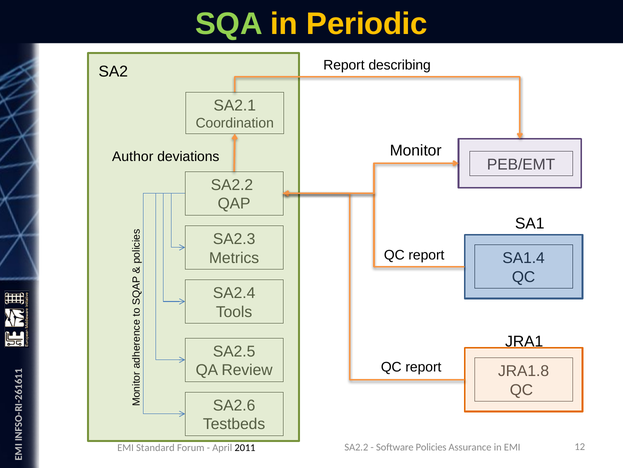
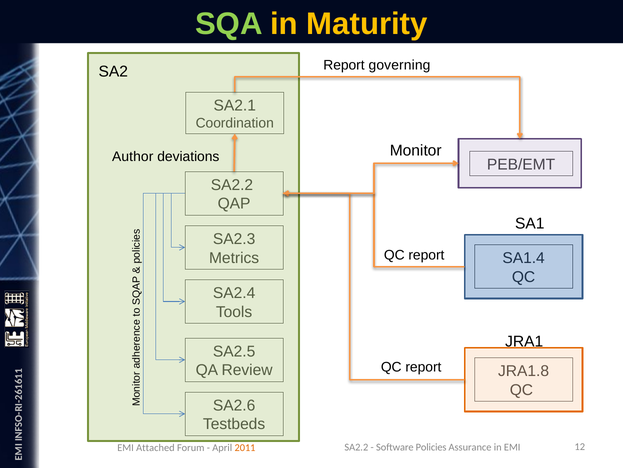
Periodic: Periodic -> Maturity
describing: describing -> governing
Standard: Standard -> Attached
2011 colour: black -> orange
